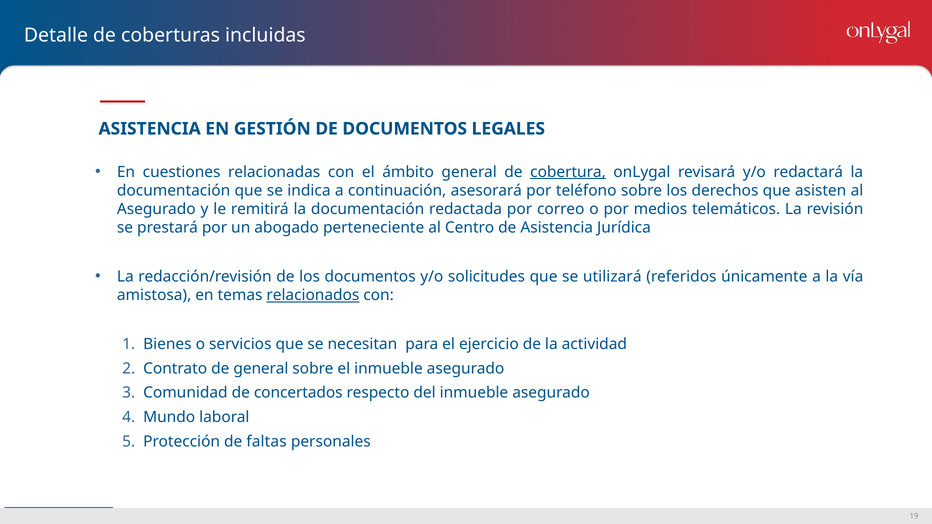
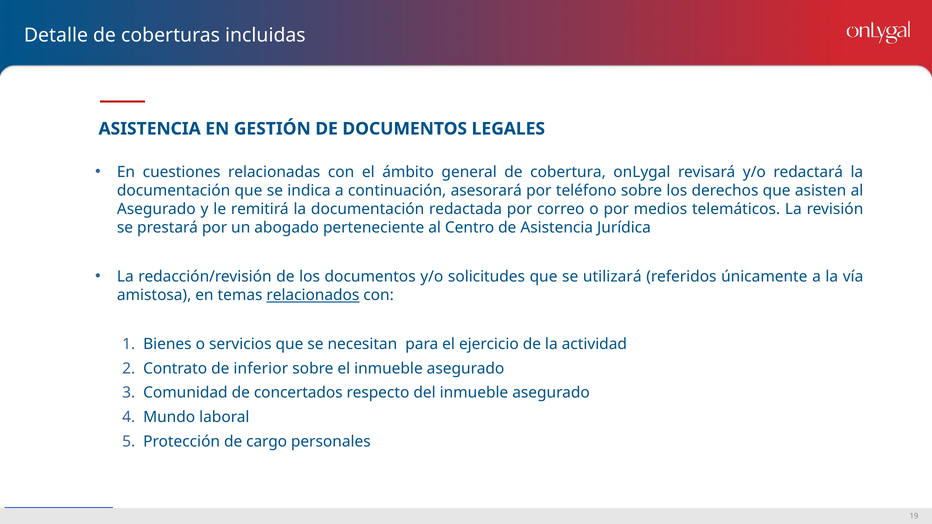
cobertura underline: present -> none
de general: general -> inferior
faltas: faltas -> cargo
